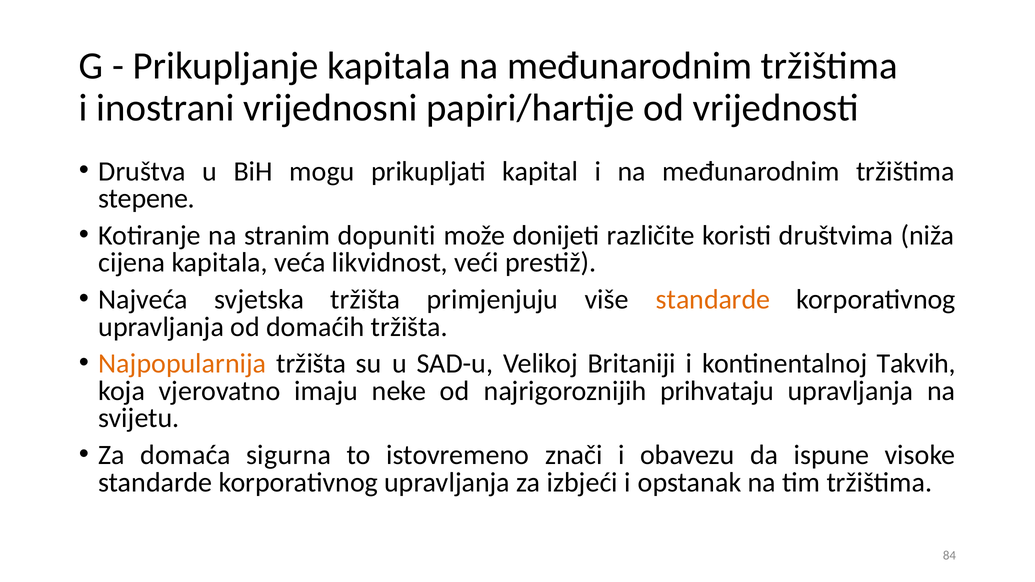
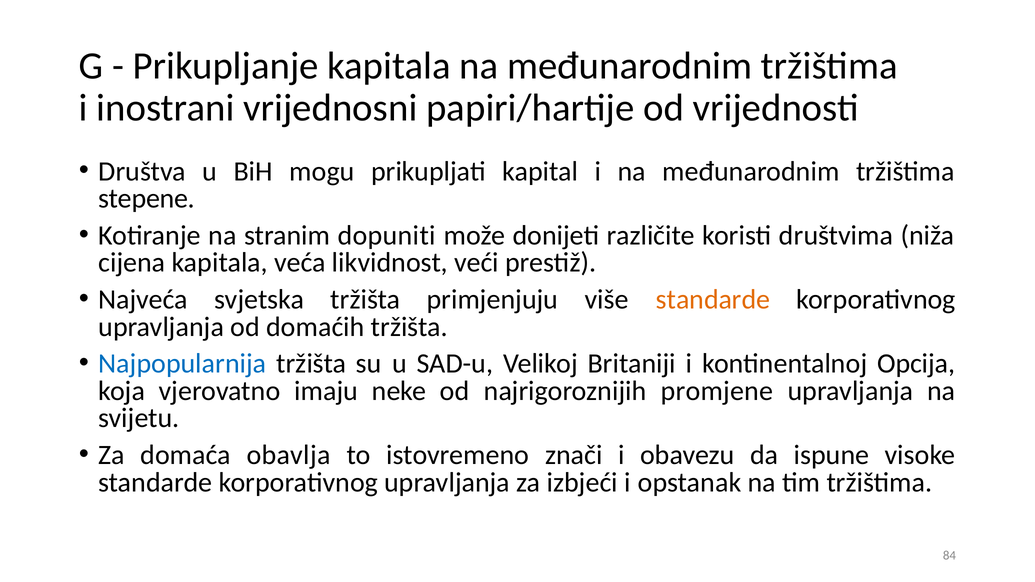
Najpopularnija colour: orange -> blue
Takvih: Takvih -> Opcija
prihvataju: prihvataju -> promjene
sigurna: sigurna -> obavlja
